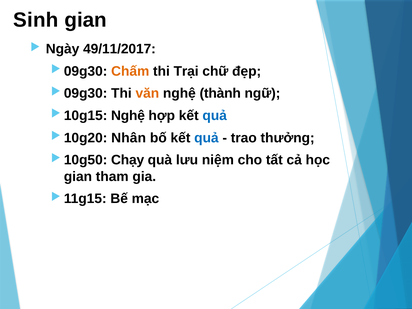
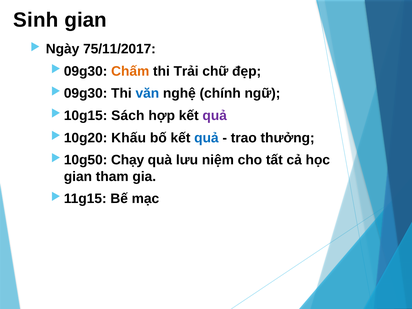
49/11/2017: 49/11/2017 -> 75/11/2017
Trại: Trại -> Trải
văn colour: orange -> blue
thành: thành -> chính
Nghệ at (128, 116): Nghệ -> Sách
quả at (215, 116) colour: blue -> purple
Nhân: Nhân -> Khấu
